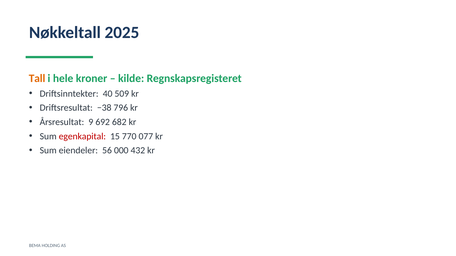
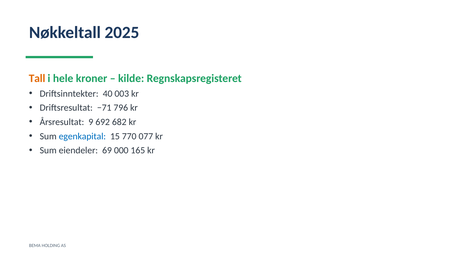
509: 509 -> 003
−38: −38 -> −71
egenkapital colour: red -> blue
56: 56 -> 69
432: 432 -> 165
